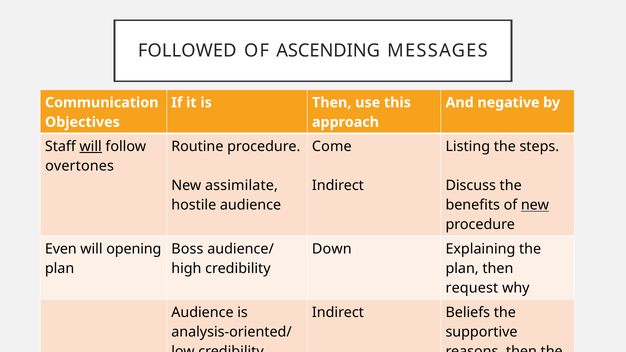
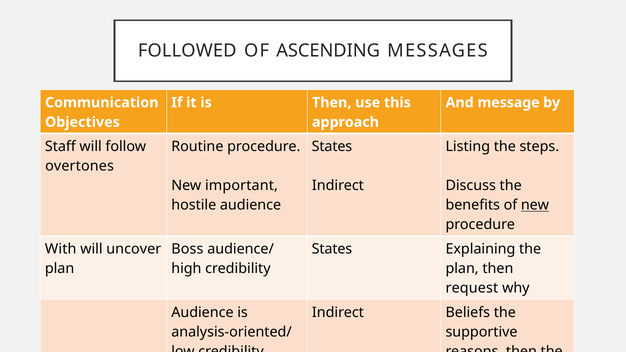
negative: negative -> message
will at (91, 146) underline: present -> none
Come at (332, 146): Come -> States
assimilate: assimilate -> important
Even: Even -> With
opening: opening -> uncover
Down at (332, 249): Down -> States
